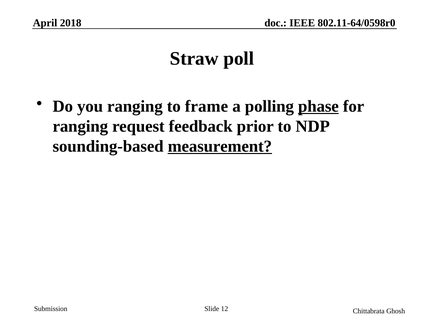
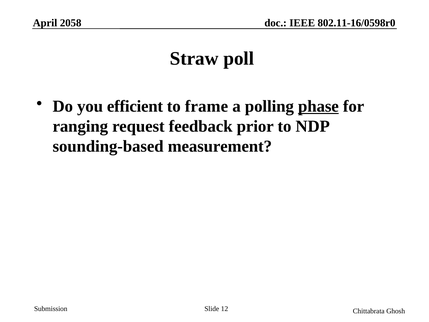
2018: 2018 -> 2058
802.11-64/0598r0: 802.11-64/0598r0 -> 802.11-16/0598r0
you ranging: ranging -> efficient
measurement underline: present -> none
